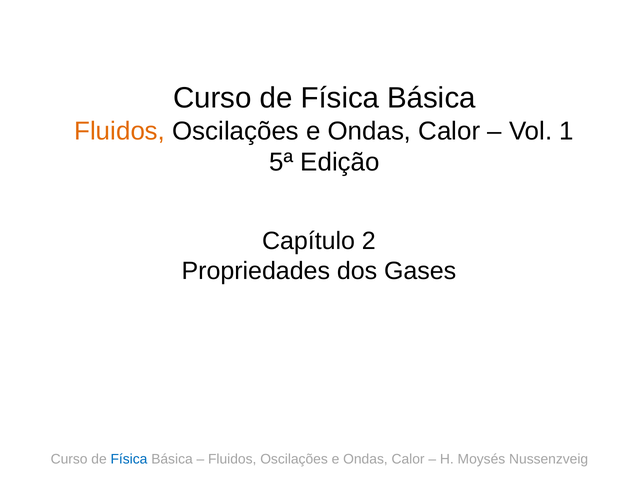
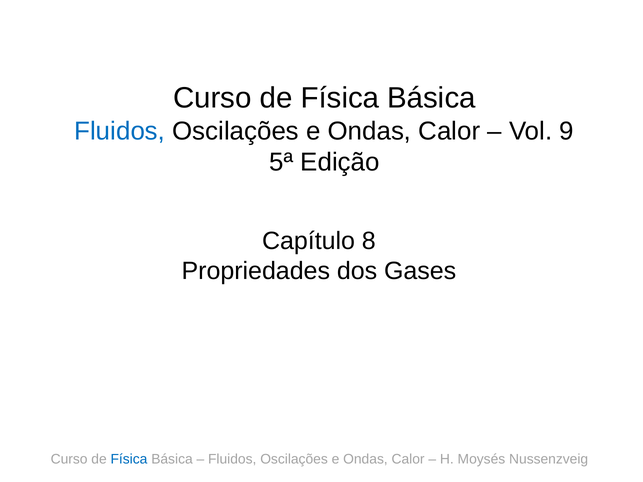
Fluidos at (120, 131) colour: orange -> blue
1: 1 -> 9
2: 2 -> 8
